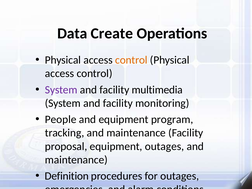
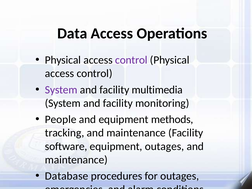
Data Create: Create -> Access
control at (131, 60) colour: orange -> purple
program: program -> methods
proposal: proposal -> software
Definition: Definition -> Database
